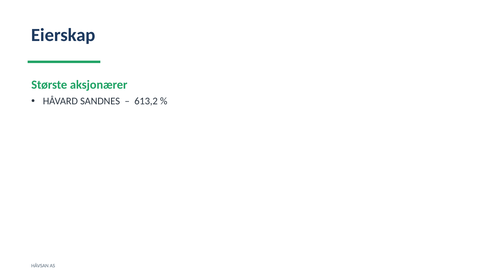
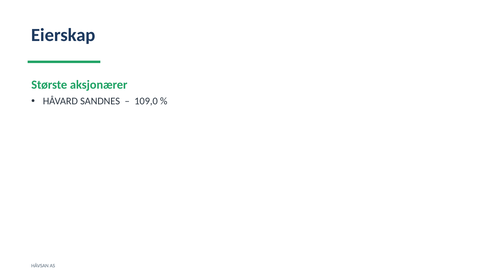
613,2: 613,2 -> 109,0
